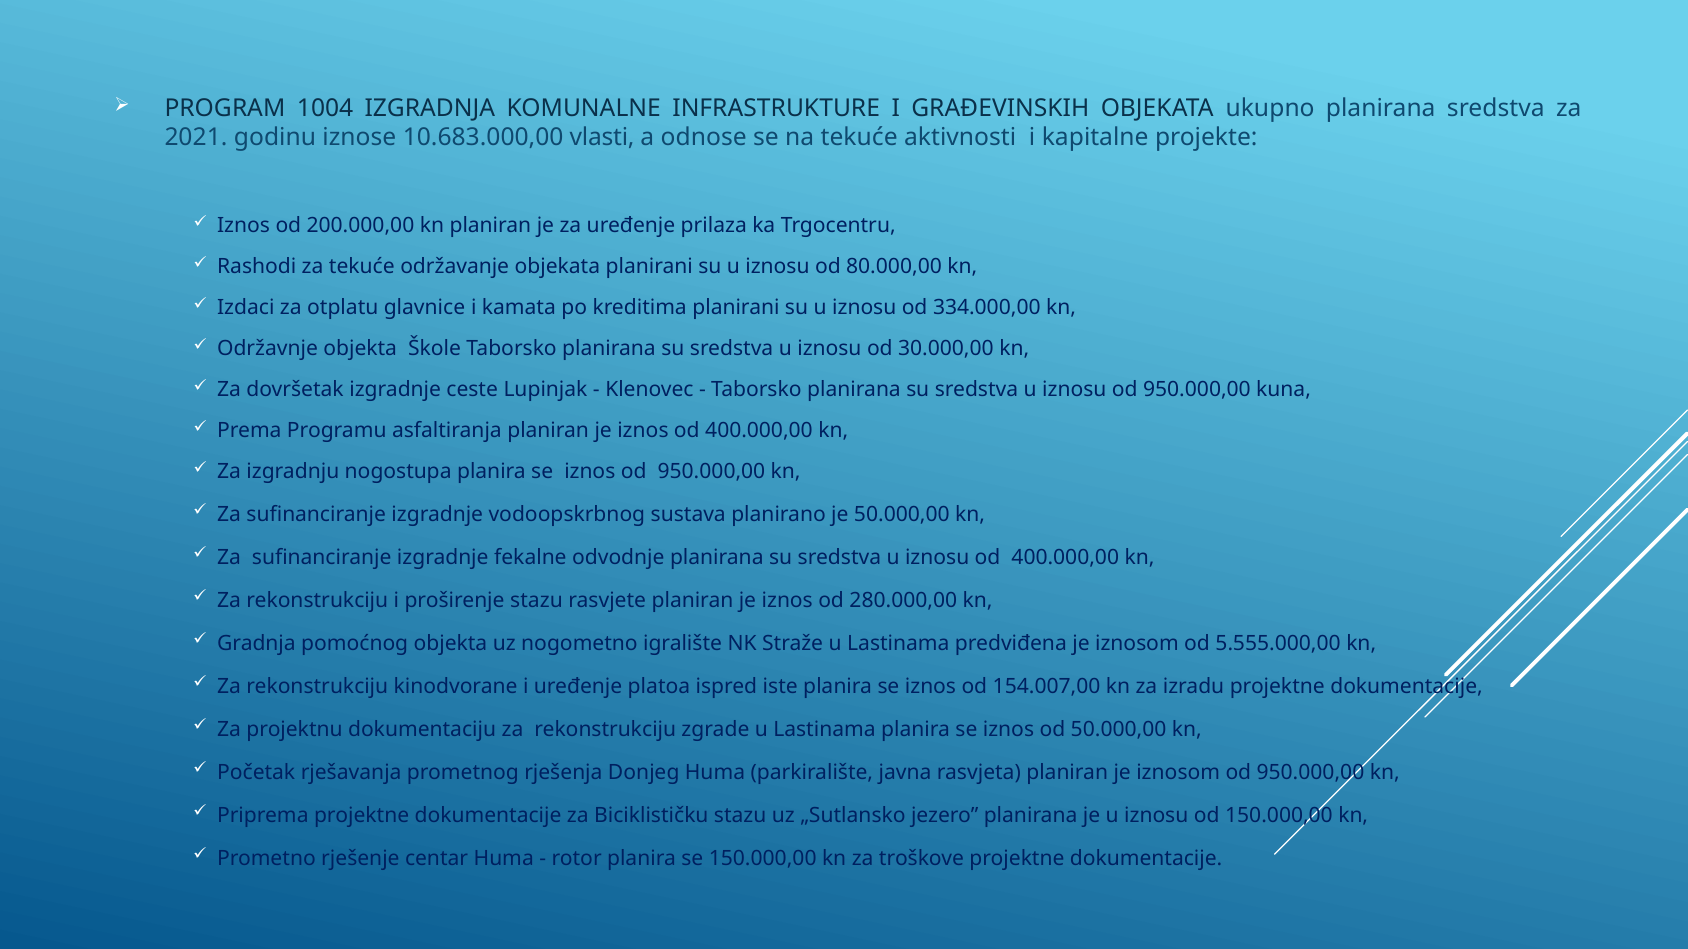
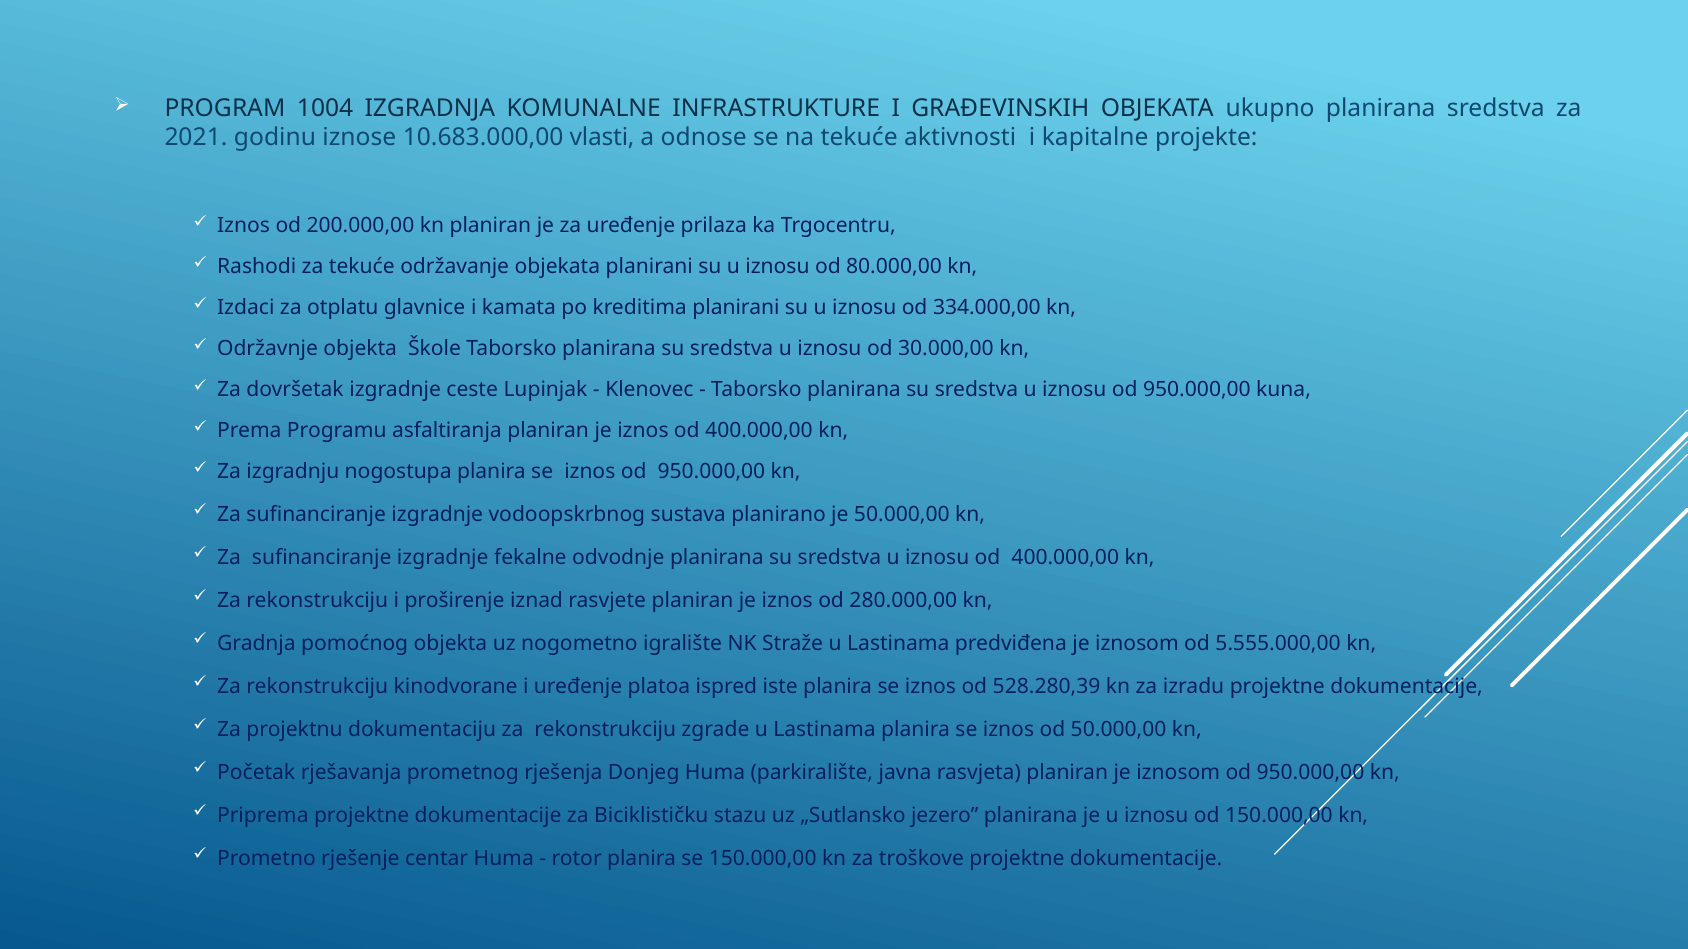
proširenje stazu: stazu -> iznad
154.007,00: 154.007,00 -> 528.280,39
